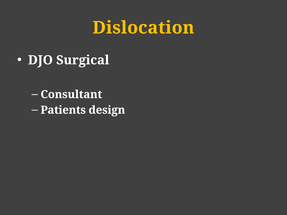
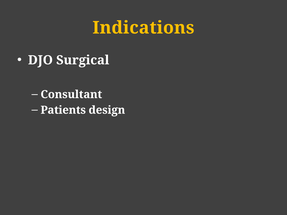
Dislocation: Dislocation -> Indications
